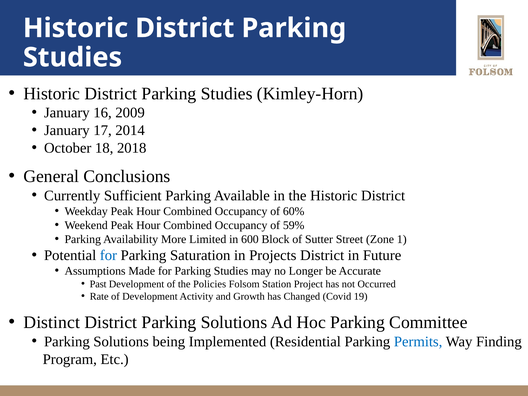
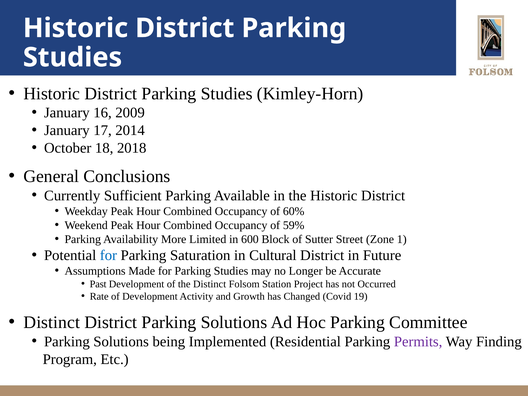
Projects: Projects -> Cultural
the Policies: Policies -> Distinct
Permits colour: blue -> purple
